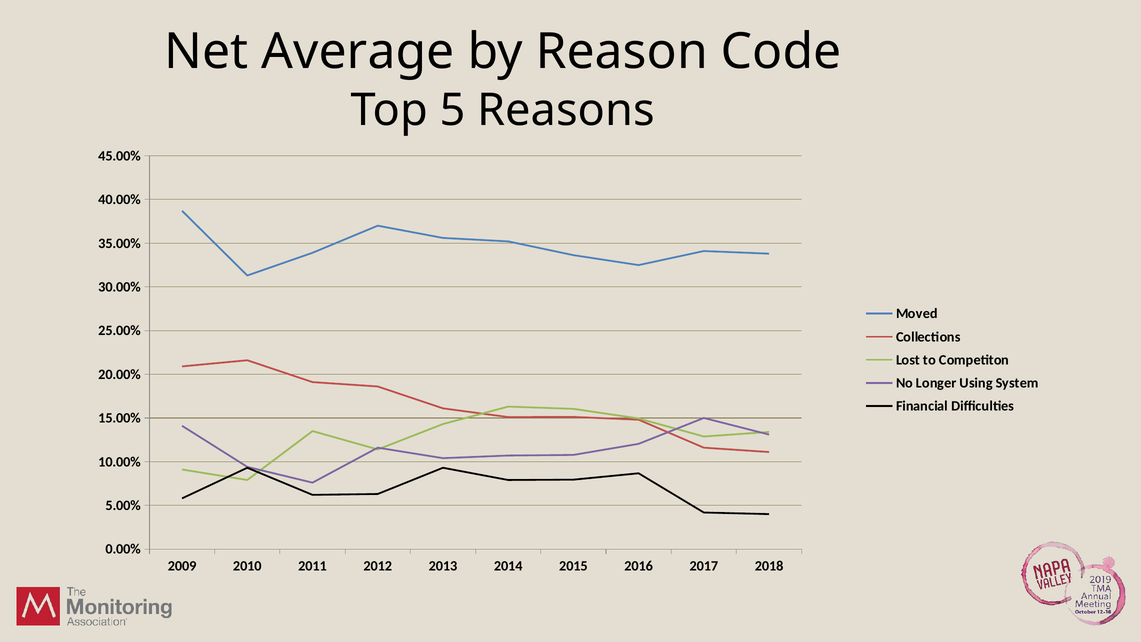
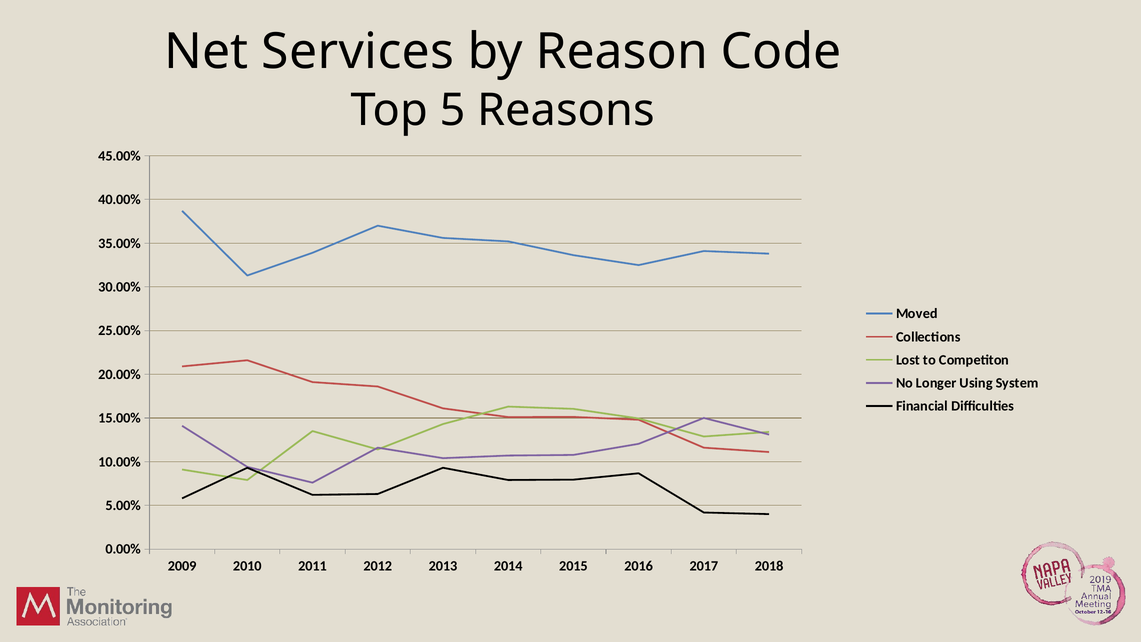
Average: Average -> Services
